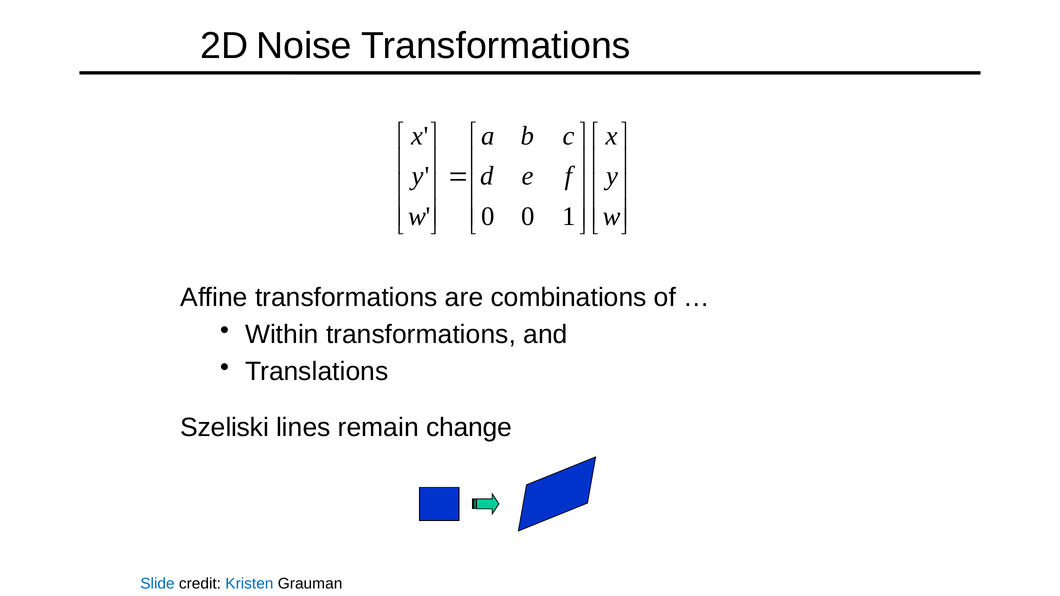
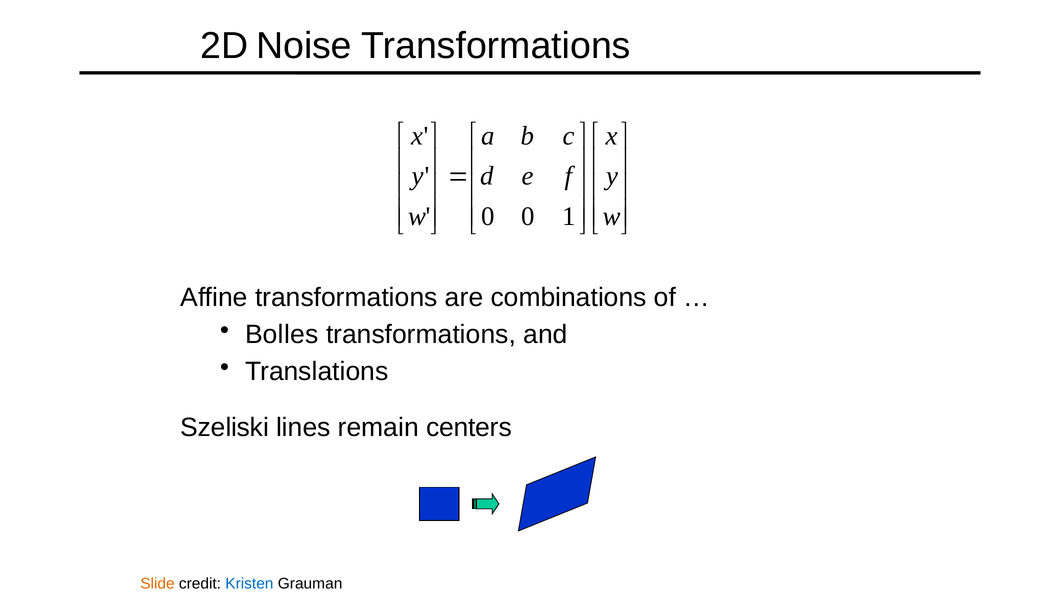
Within: Within -> Bolles
change: change -> centers
Slide colour: blue -> orange
